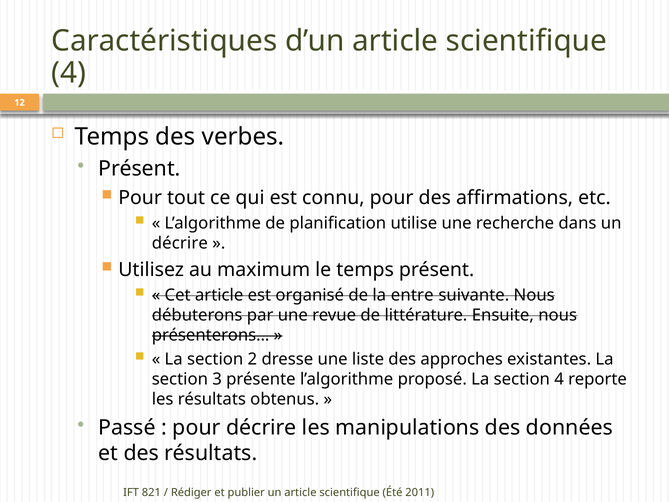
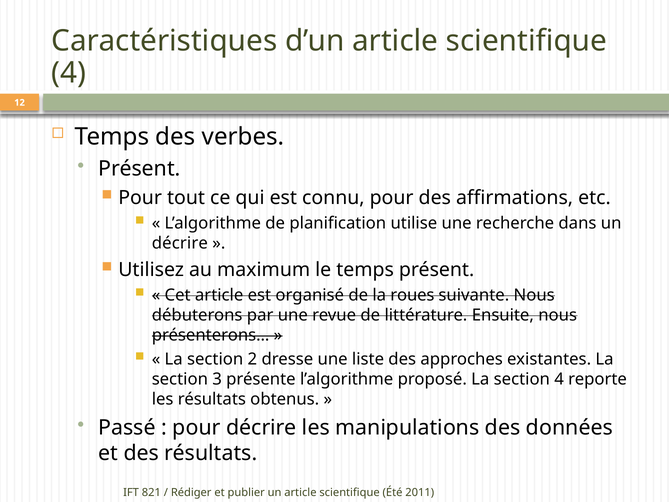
entre: entre -> roues
